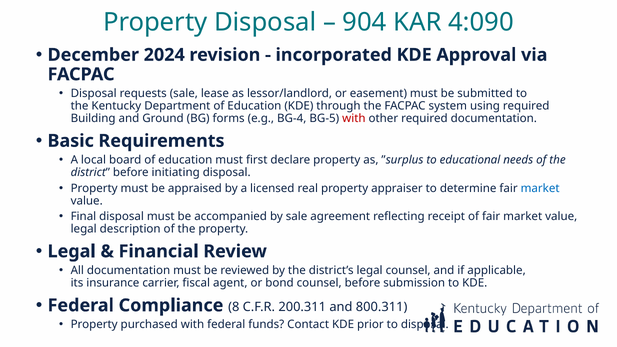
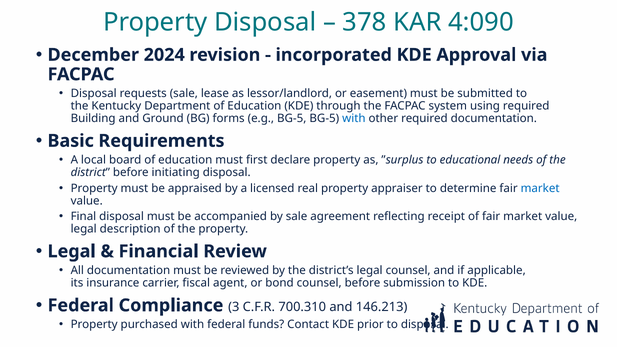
904: 904 -> 378
e.g BG-4: BG-4 -> BG-5
with at (354, 119) colour: red -> blue
8: 8 -> 3
200.311: 200.311 -> 700.310
800.311: 800.311 -> 146.213
